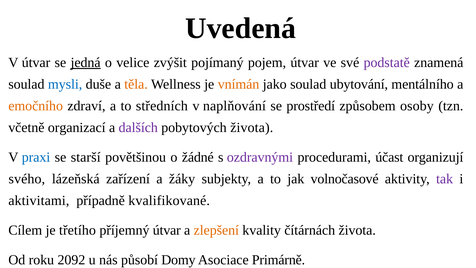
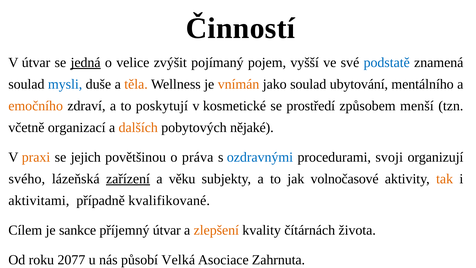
Uvedená: Uvedená -> Činností
pojem útvar: útvar -> vyšší
podstatě colour: purple -> blue
středních: středních -> poskytují
naplňování: naplňování -> kosmetické
osoby: osoby -> menší
dalších colour: purple -> orange
pobytových života: života -> nějaké
praxi colour: blue -> orange
starší: starší -> jejich
žádné: žádné -> práva
ozdravnými colour: purple -> blue
účast: účast -> svoji
zařízení underline: none -> present
žáky: žáky -> věku
tak colour: purple -> orange
třetího: třetího -> sankce
2092: 2092 -> 2077
Domy: Domy -> Velká
Primárně: Primárně -> Zahrnuta
